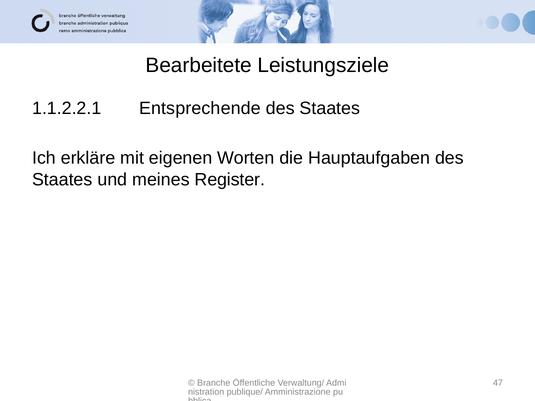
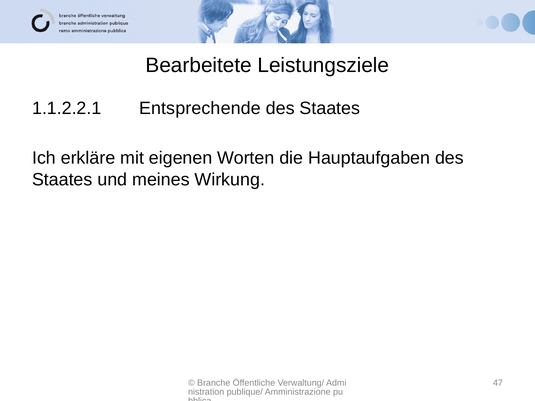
Register: Register -> Wirkung
